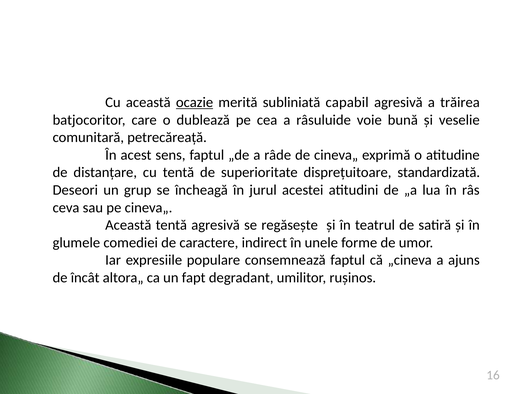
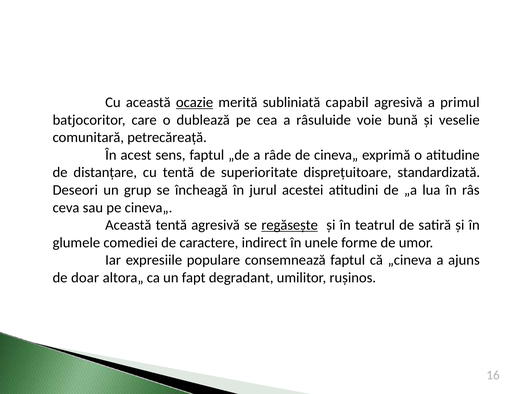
trăirea: trăirea -> primul
regăsește underline: none -> present
încât: încât -> doar
